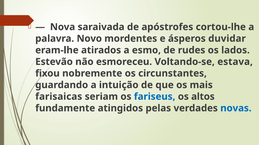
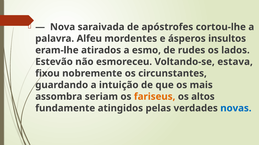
Novo: Novo -> Alfeu
duvidar: duvidar -> insultos
farisaicas: farisaicas -> assombra
fariseus colour: blue -> orange
